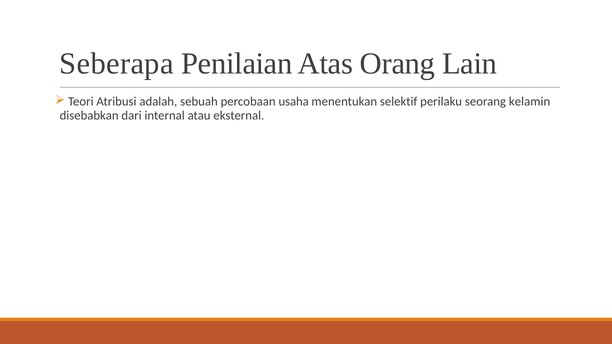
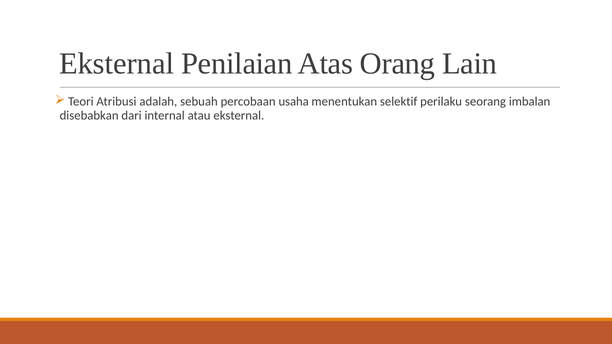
Seberapa at (116, 64): Seberapa -> Eksternal
kelamin: kelamin -> imbalan
